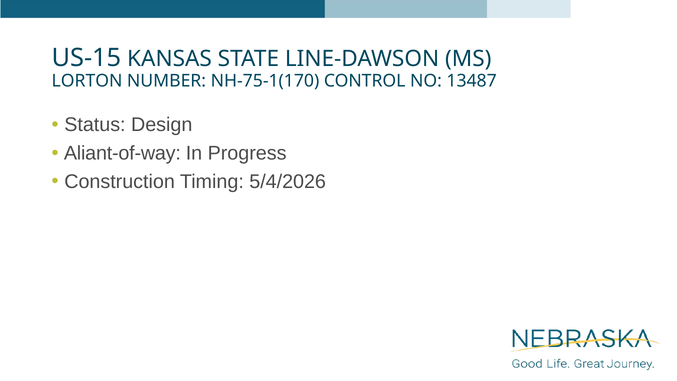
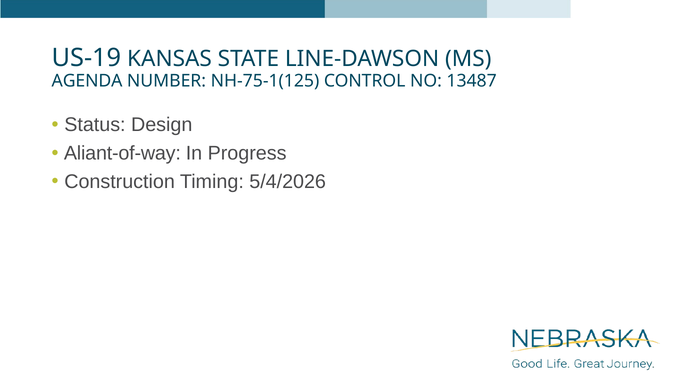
US-15: US-15 -> US-19
LORTON: LORTON -> AGENDA
NH-75-1(170: NH-75-1(170 -> NH-75-1(125
